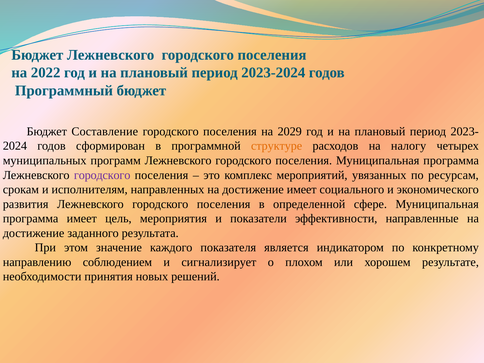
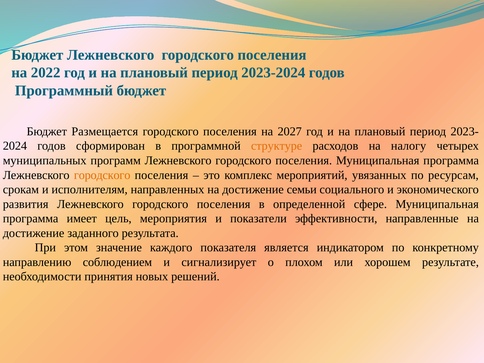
Составление: Составление -> Размещается
2029: 2029 -> 2027
городского at (102, 175) colour: purple -> orange
достижение имеет: имеет -> семьи
